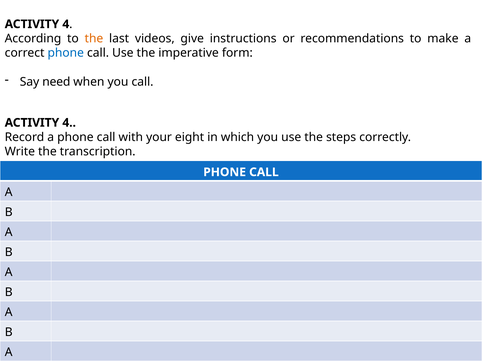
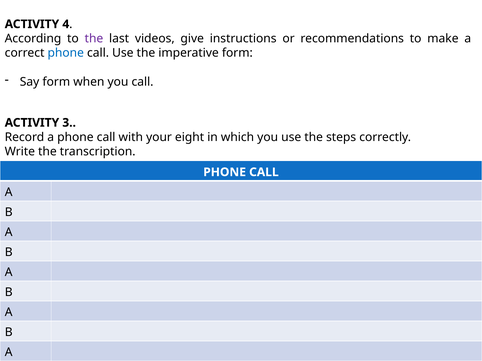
the at (94, 39) colour: orange -> purple
Say need: need -> form
4 at (69, 123): 4 -> 3
